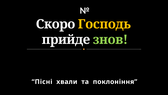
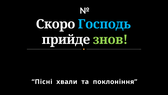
Господь colour: yellow -> light blue
